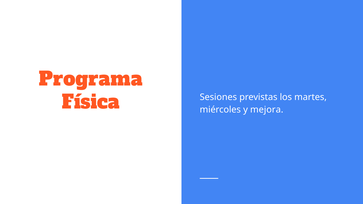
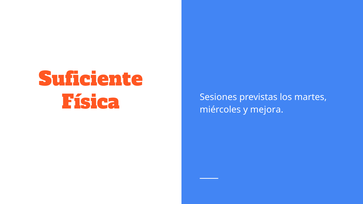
Programa: Programa -> Suficiente
